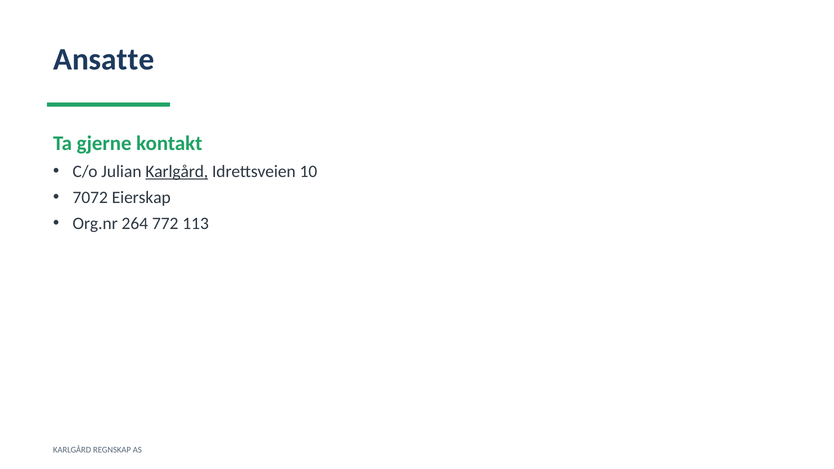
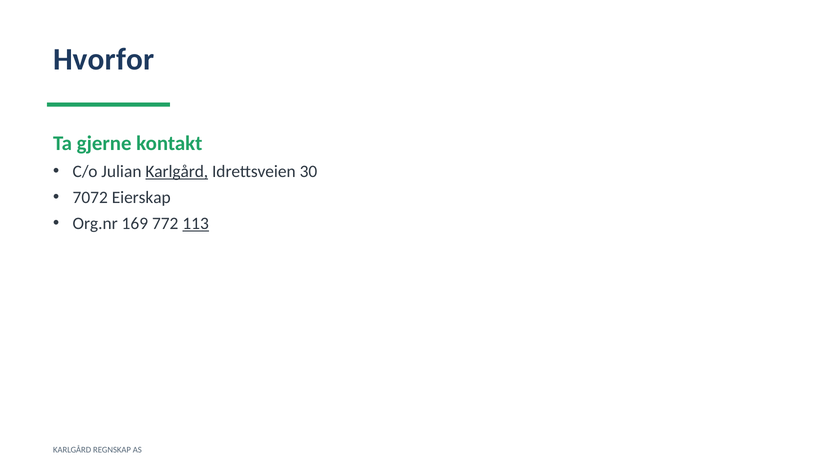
Ansatte: Ansatte -> Hvorfor
10: 10 -> 30
264: 264 -> 169
113 underline: none -> present
